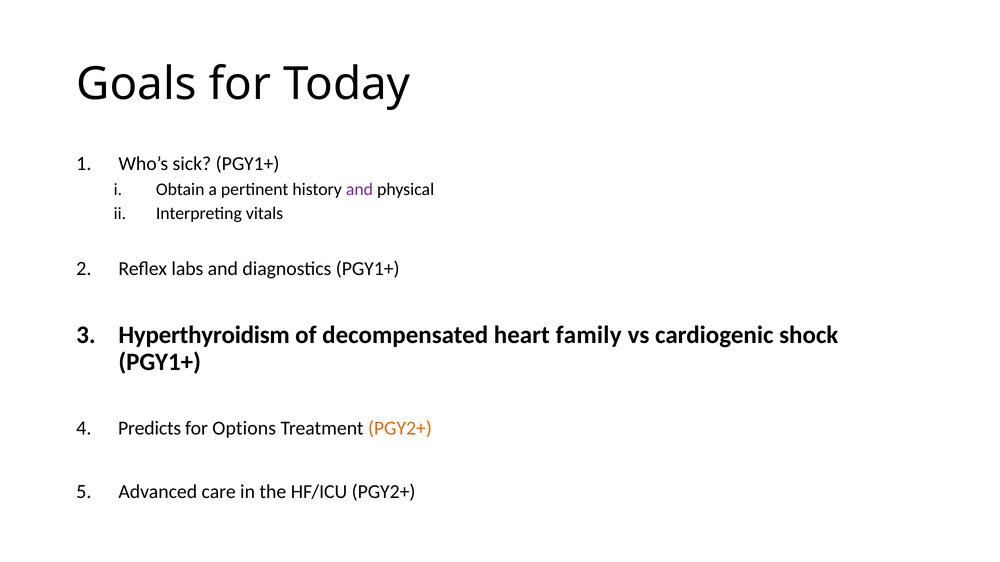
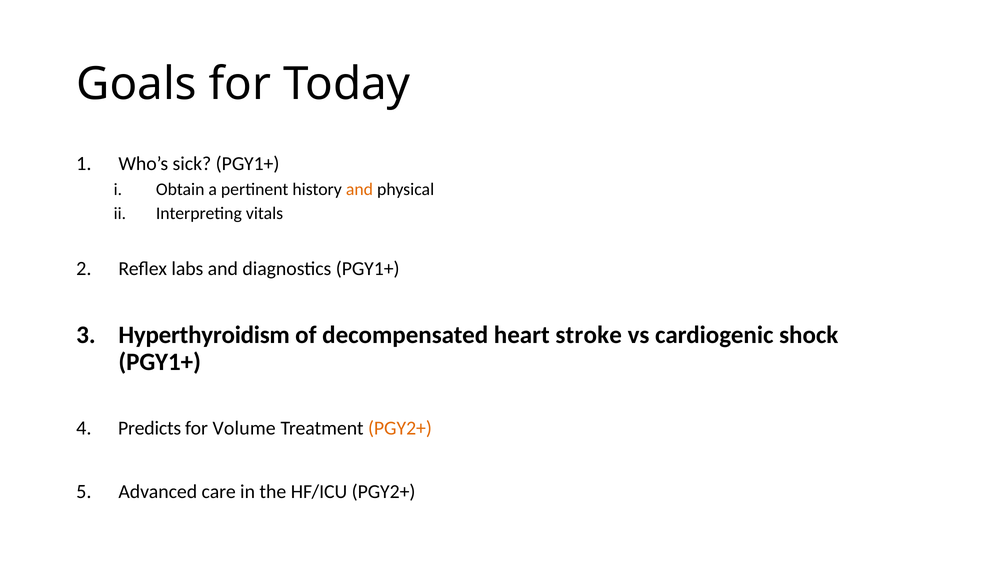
and at (359, 190) colour: purple -> orange
family: family -> stroke
Options: Options -> Volume
